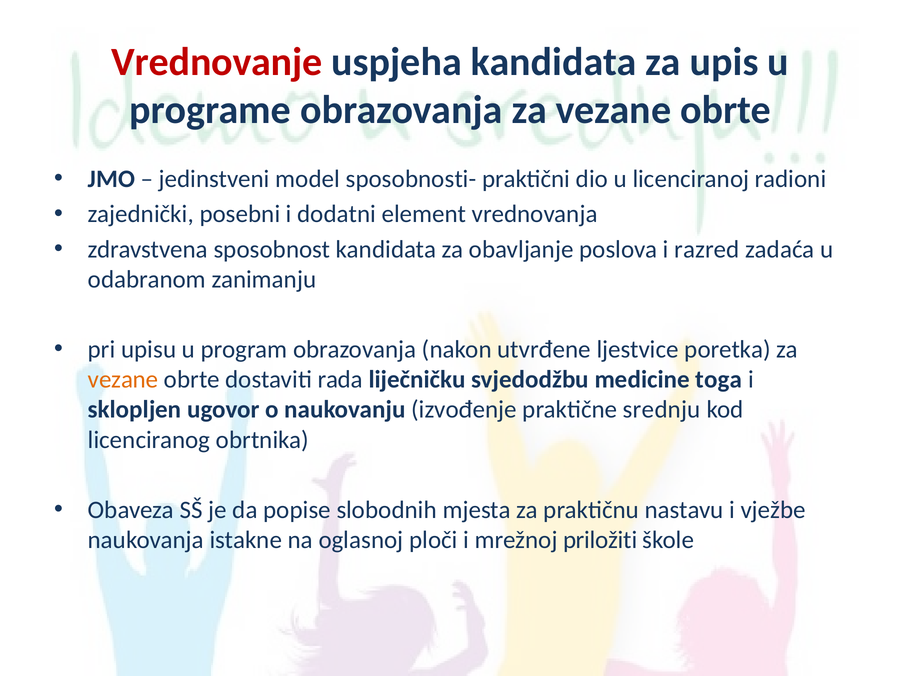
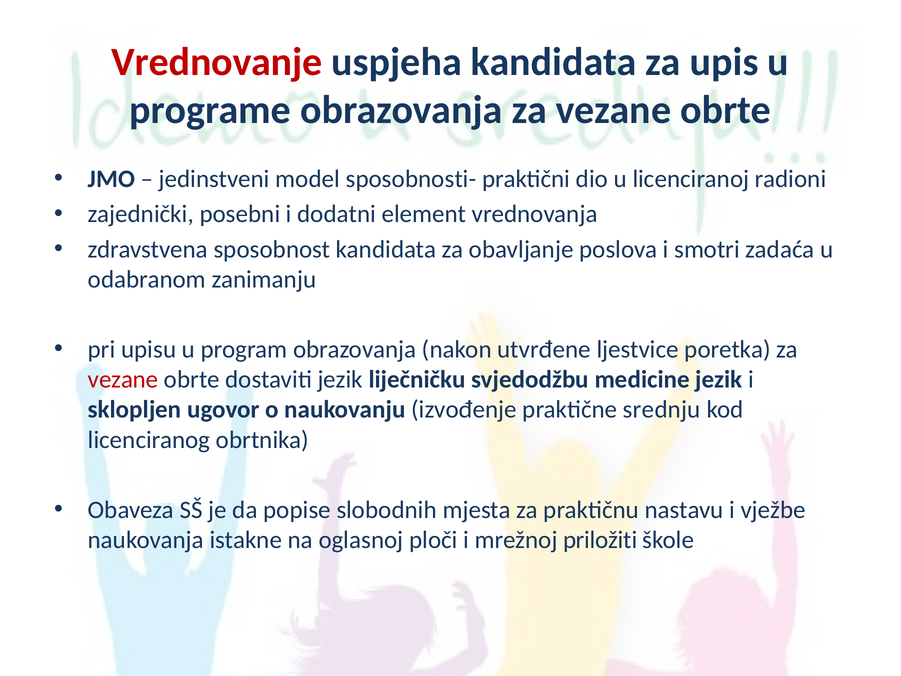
razred: razred -> smotri
vezane at (123, 379) colour: orange -> red
dostaviti rada: rada -> jezik
medicine toga: toga -> jezik
